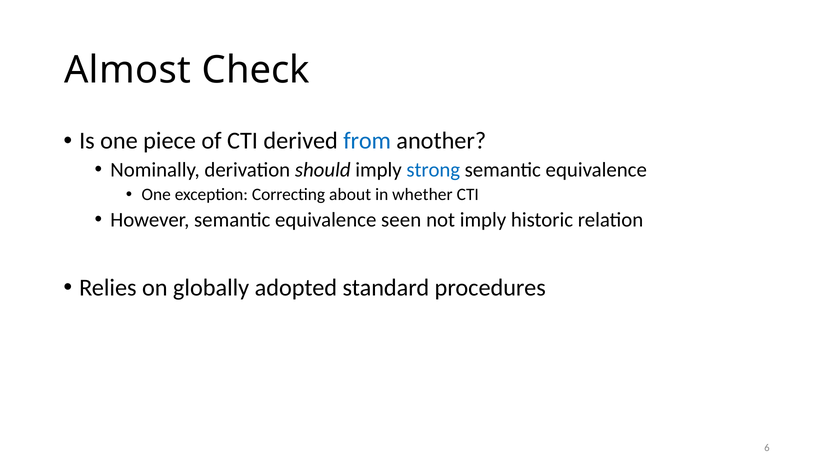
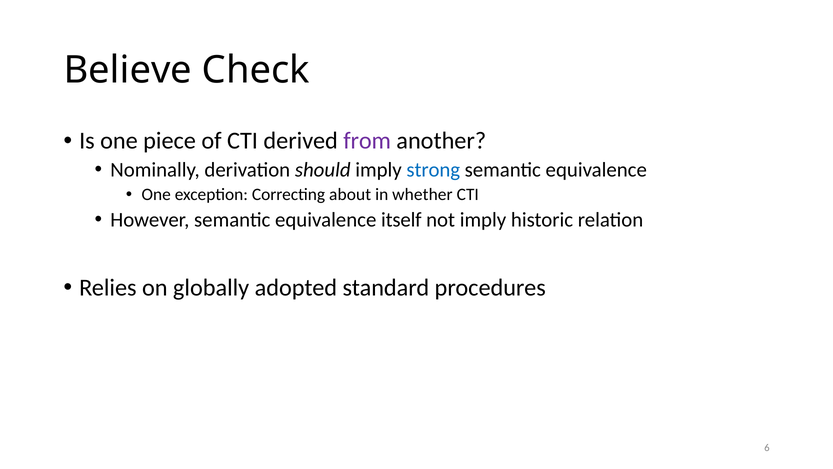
Almost: Almost -> Believe
from colour: blue -> purple
seen: seen -> itself
